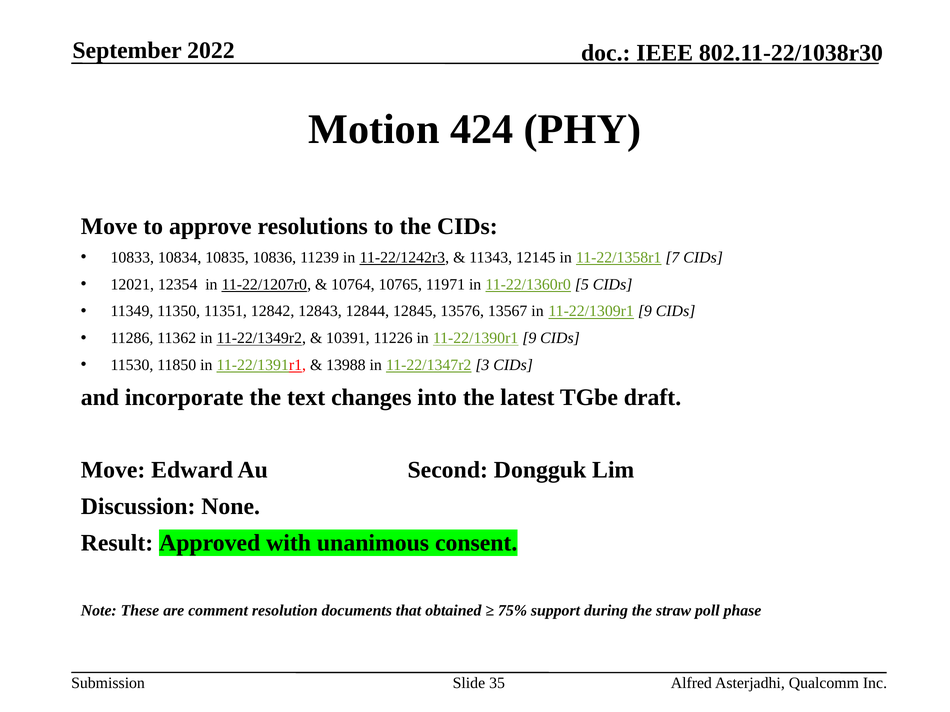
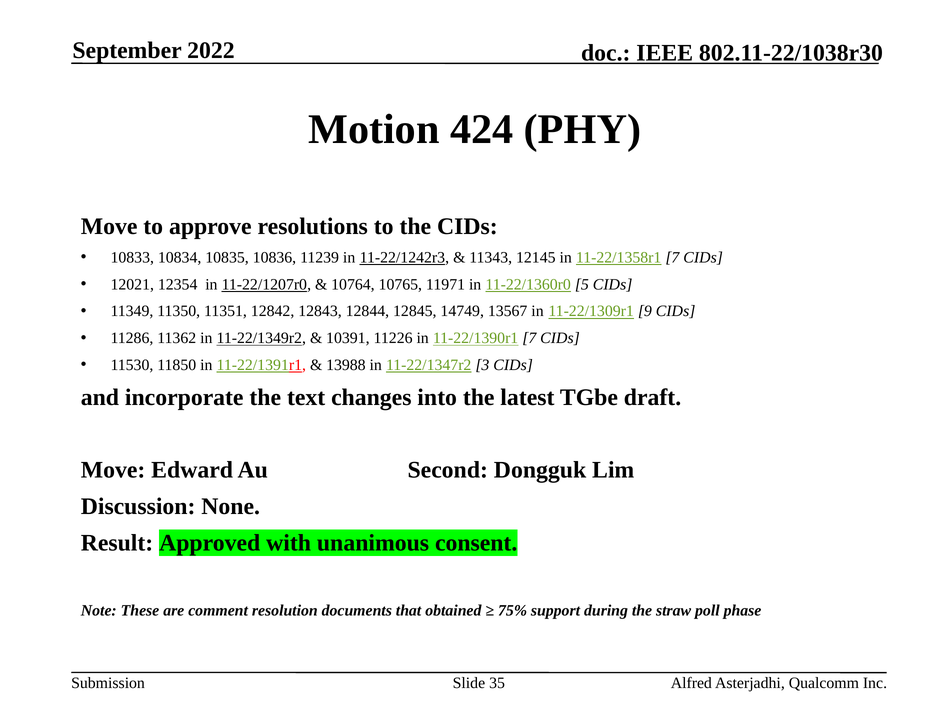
13576: 13576 -> 14749
11-22/1390r1 9: 9 -> 7
